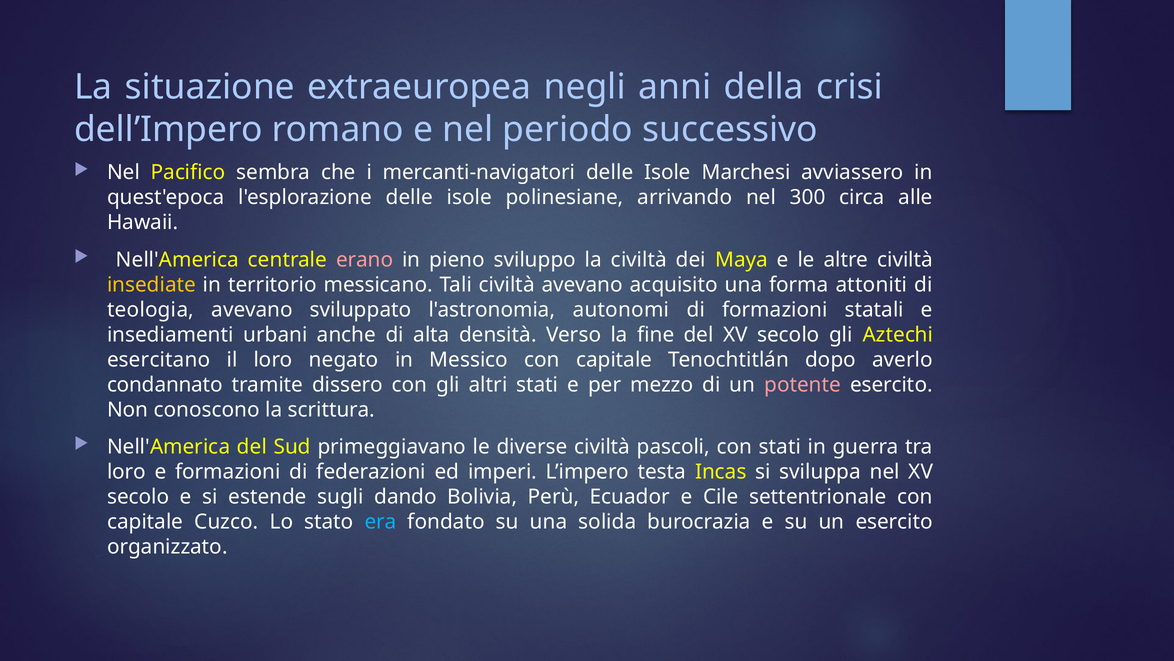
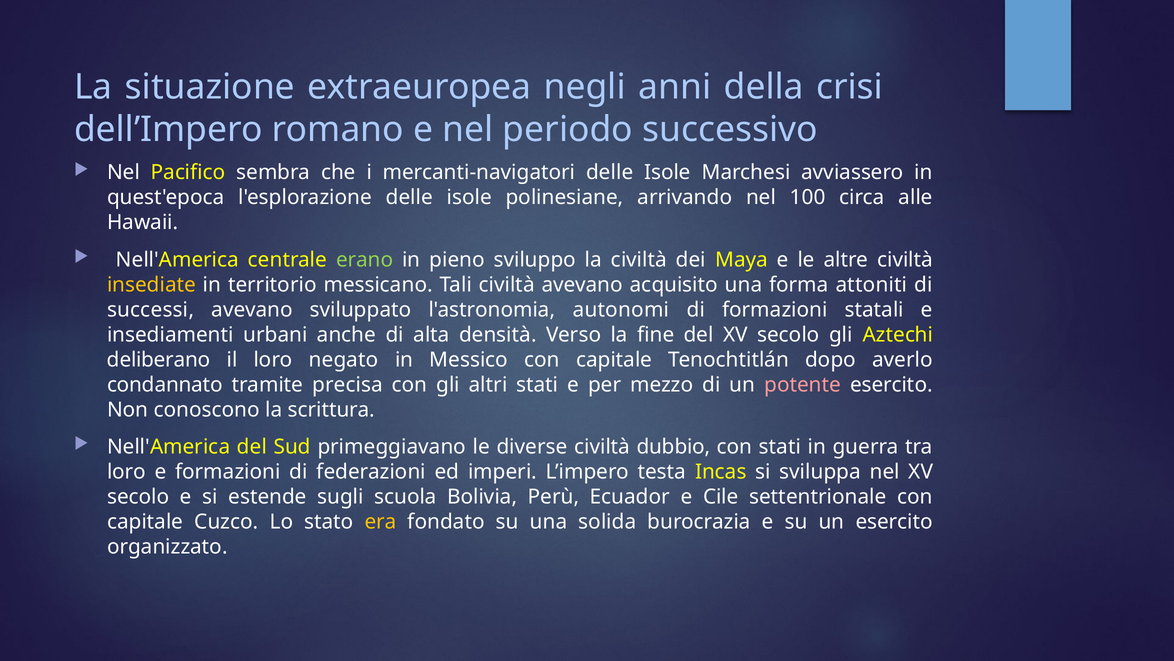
300: 300 -> 100
erano colour: pink -> light green
teologia: teologia -> successi
esercitano: esercitano -> deliberano
dissero: dissero -> precisa
pascoli: pascoli -> dubbio
dando: dando -> scuola
era colour: light blue -> yellow
